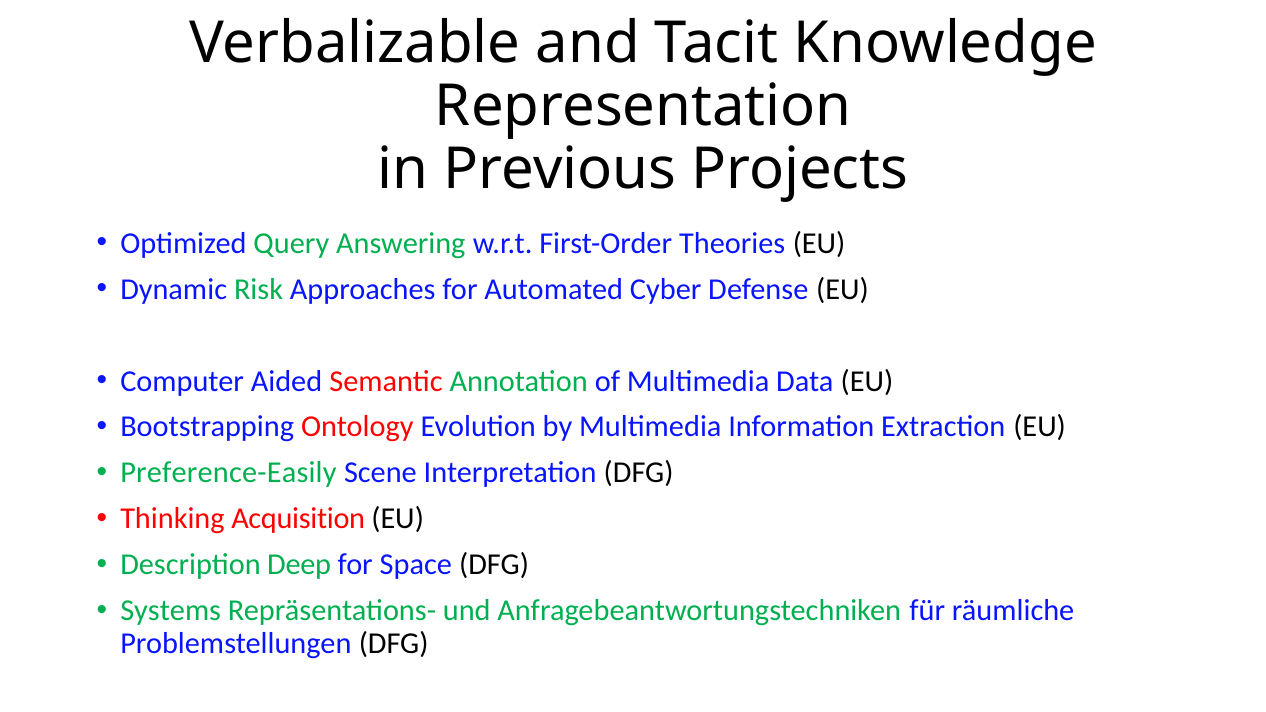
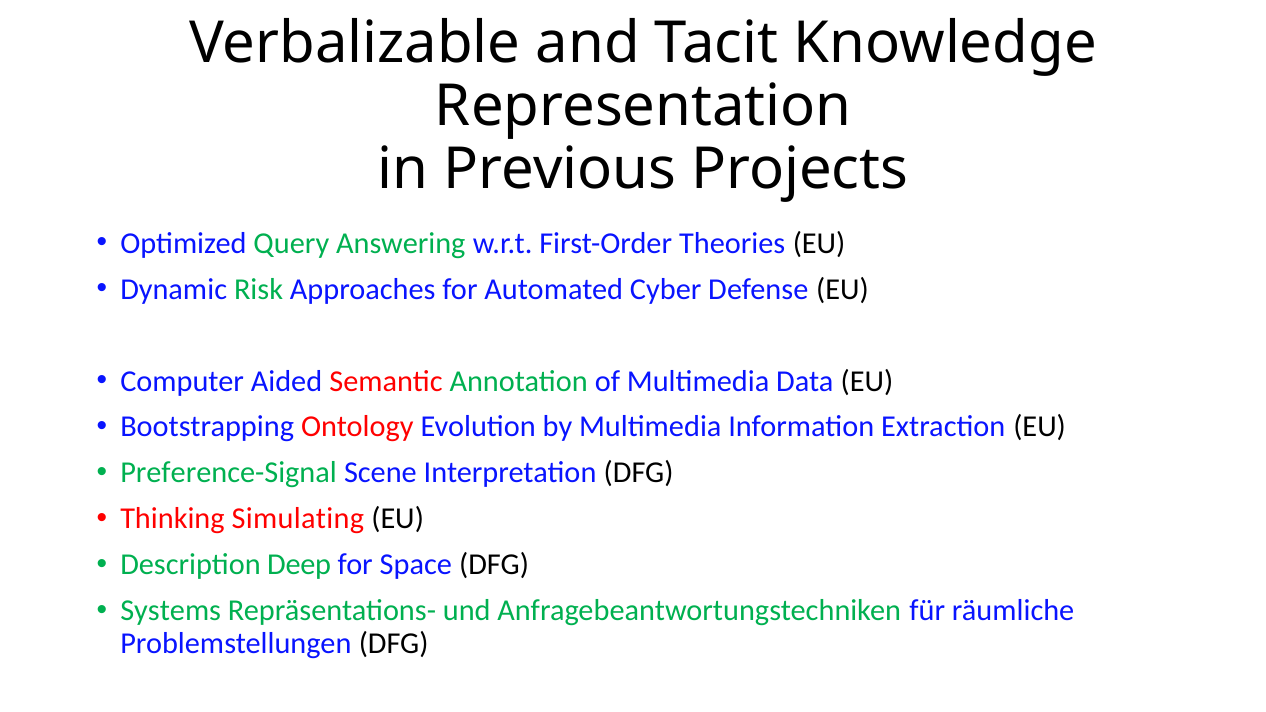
Preference-Easily: Preference-Easily -> Preference-Signal
Acquisition: Acquisition -> Simulating
